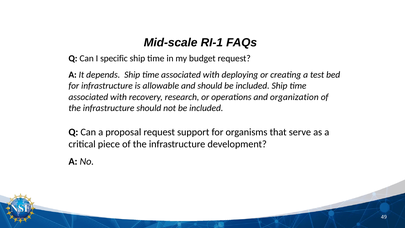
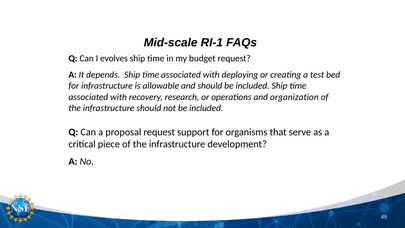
specific: specific -> evolves
